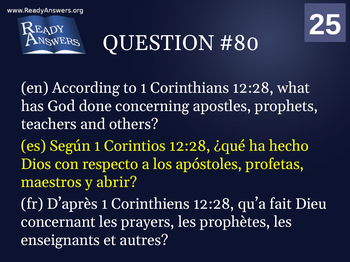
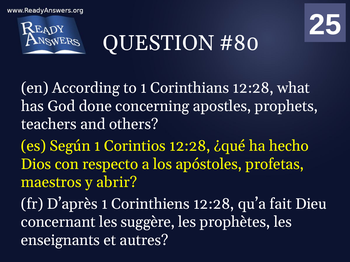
prayers: prayers -> suggère
